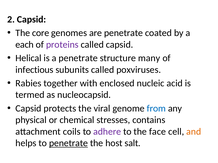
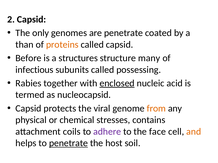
core: core -> only
each: each -> than
proteins colour: purple -> orange
Helical: Helical -> Before
a penetrate: penetrate -> structures
poxviruses: poxviruses -> possessing
enclosed underline: none -> present
from colour: blue -> orange
salt: salt -> soil
